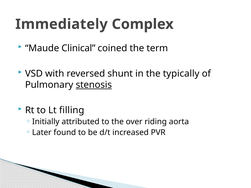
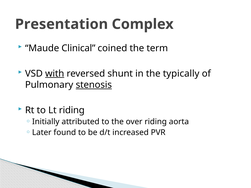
Immediately: Immediately -> Presentation
with underline: none -> present
Lt filling: filling -> riding
